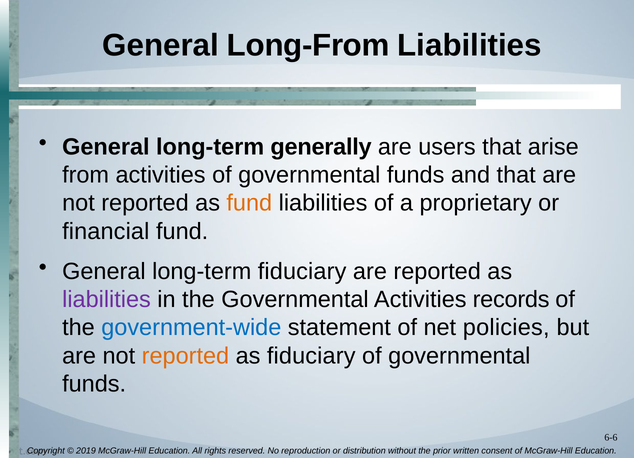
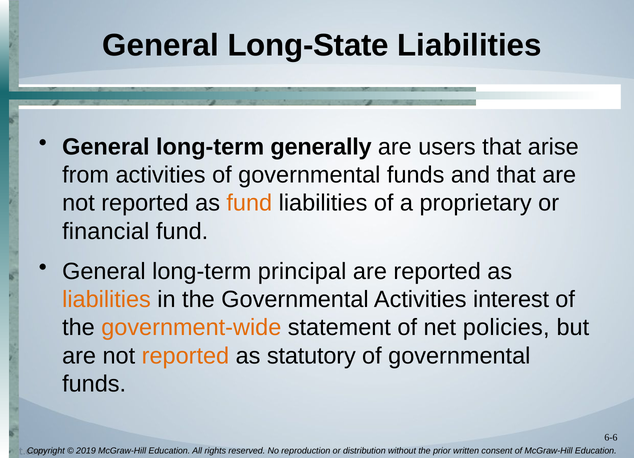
Long-From: Long-From -> Long-State
long-term fiduciary: fiduciary -> principal
liabilities at (106, 299) colour: purple -> orange
records: records -> interest
government-wide colour: blue -> orange
as fiduciary: fiduciary -> statutory
